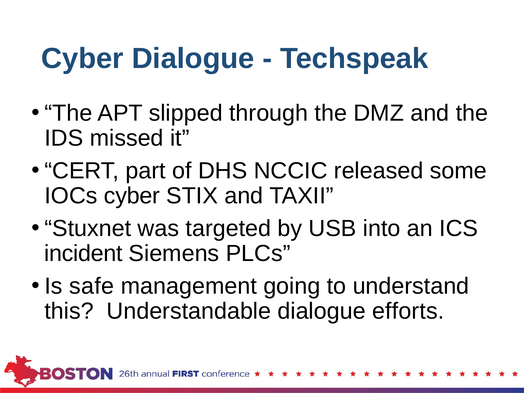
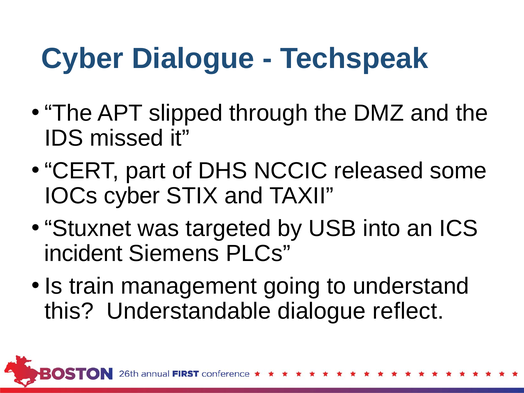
safe: safe -> train
efforts: efforts -> reflect
